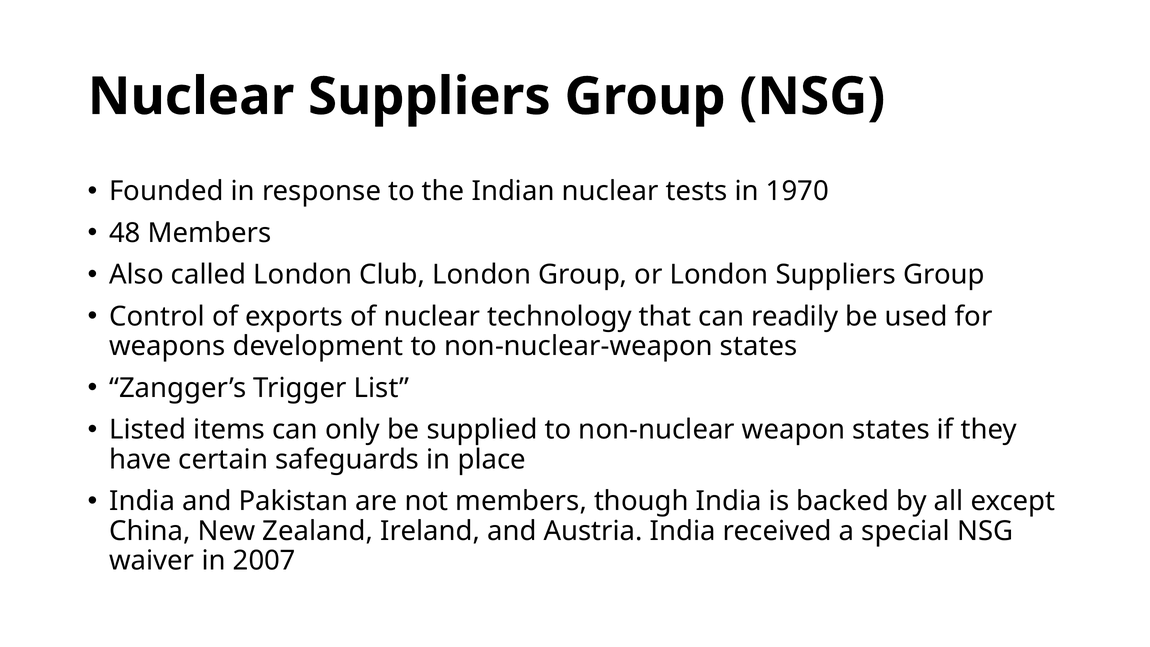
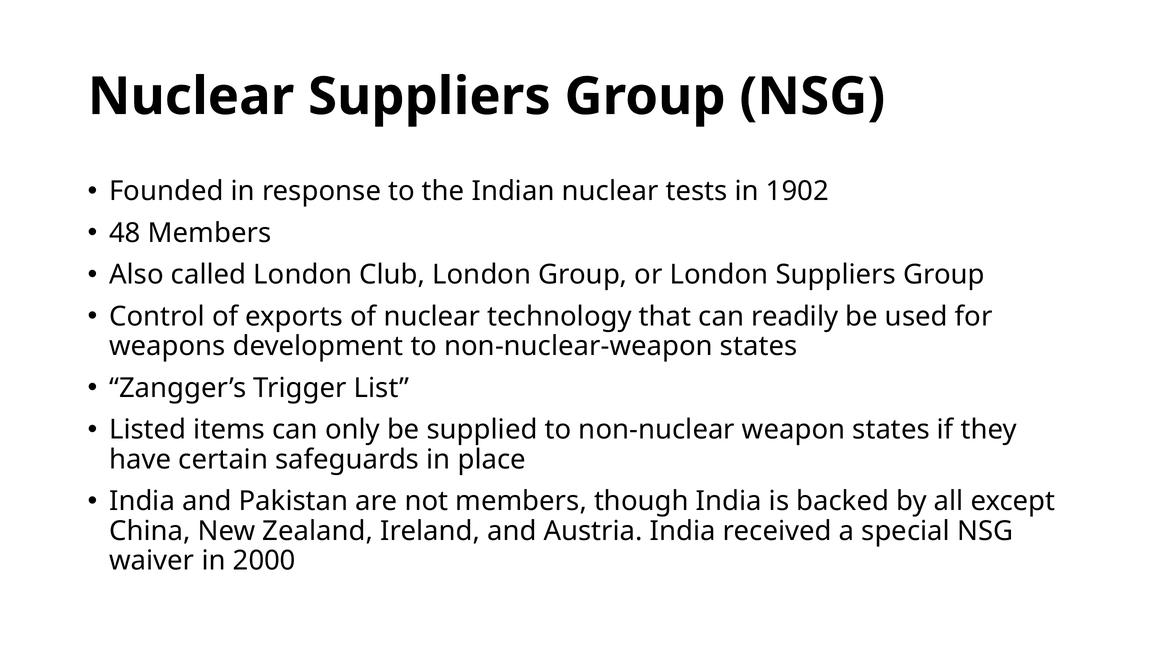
1970: 1970 -> 1902
2007: 2007 -> 2000
